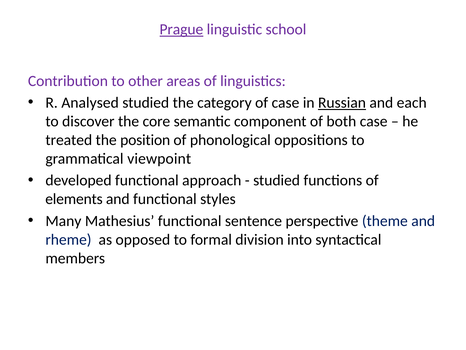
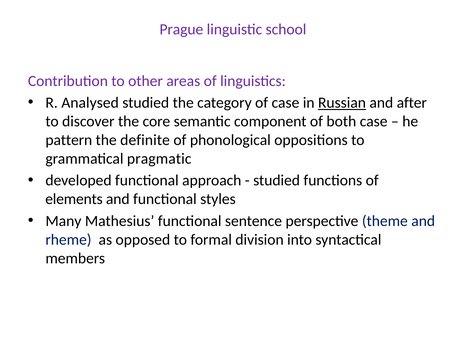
Prague underline: present -> none
each: each -> after
treated: treated -> pattern
position: position -> definite
viewpoint: viewpoint -> pragmatic
